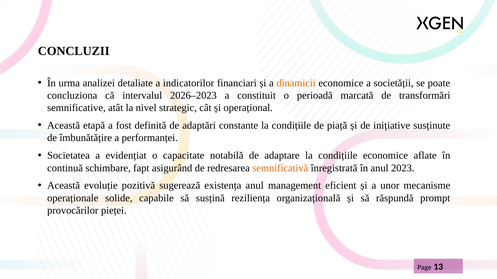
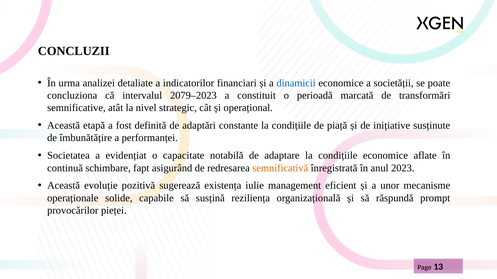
dinamicii colour: orange -> blue
2026–2023: 2026–2023 -> 2079–2023
existența anul: anul -> iulie
